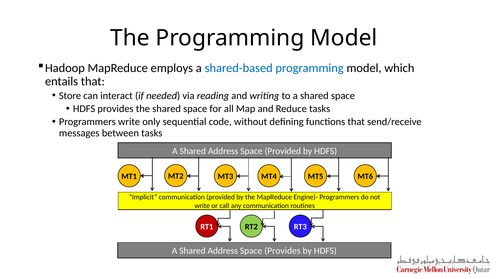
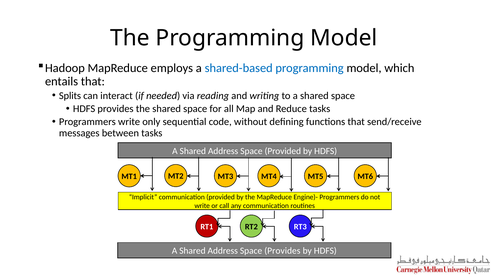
Store: Store -> Splits
